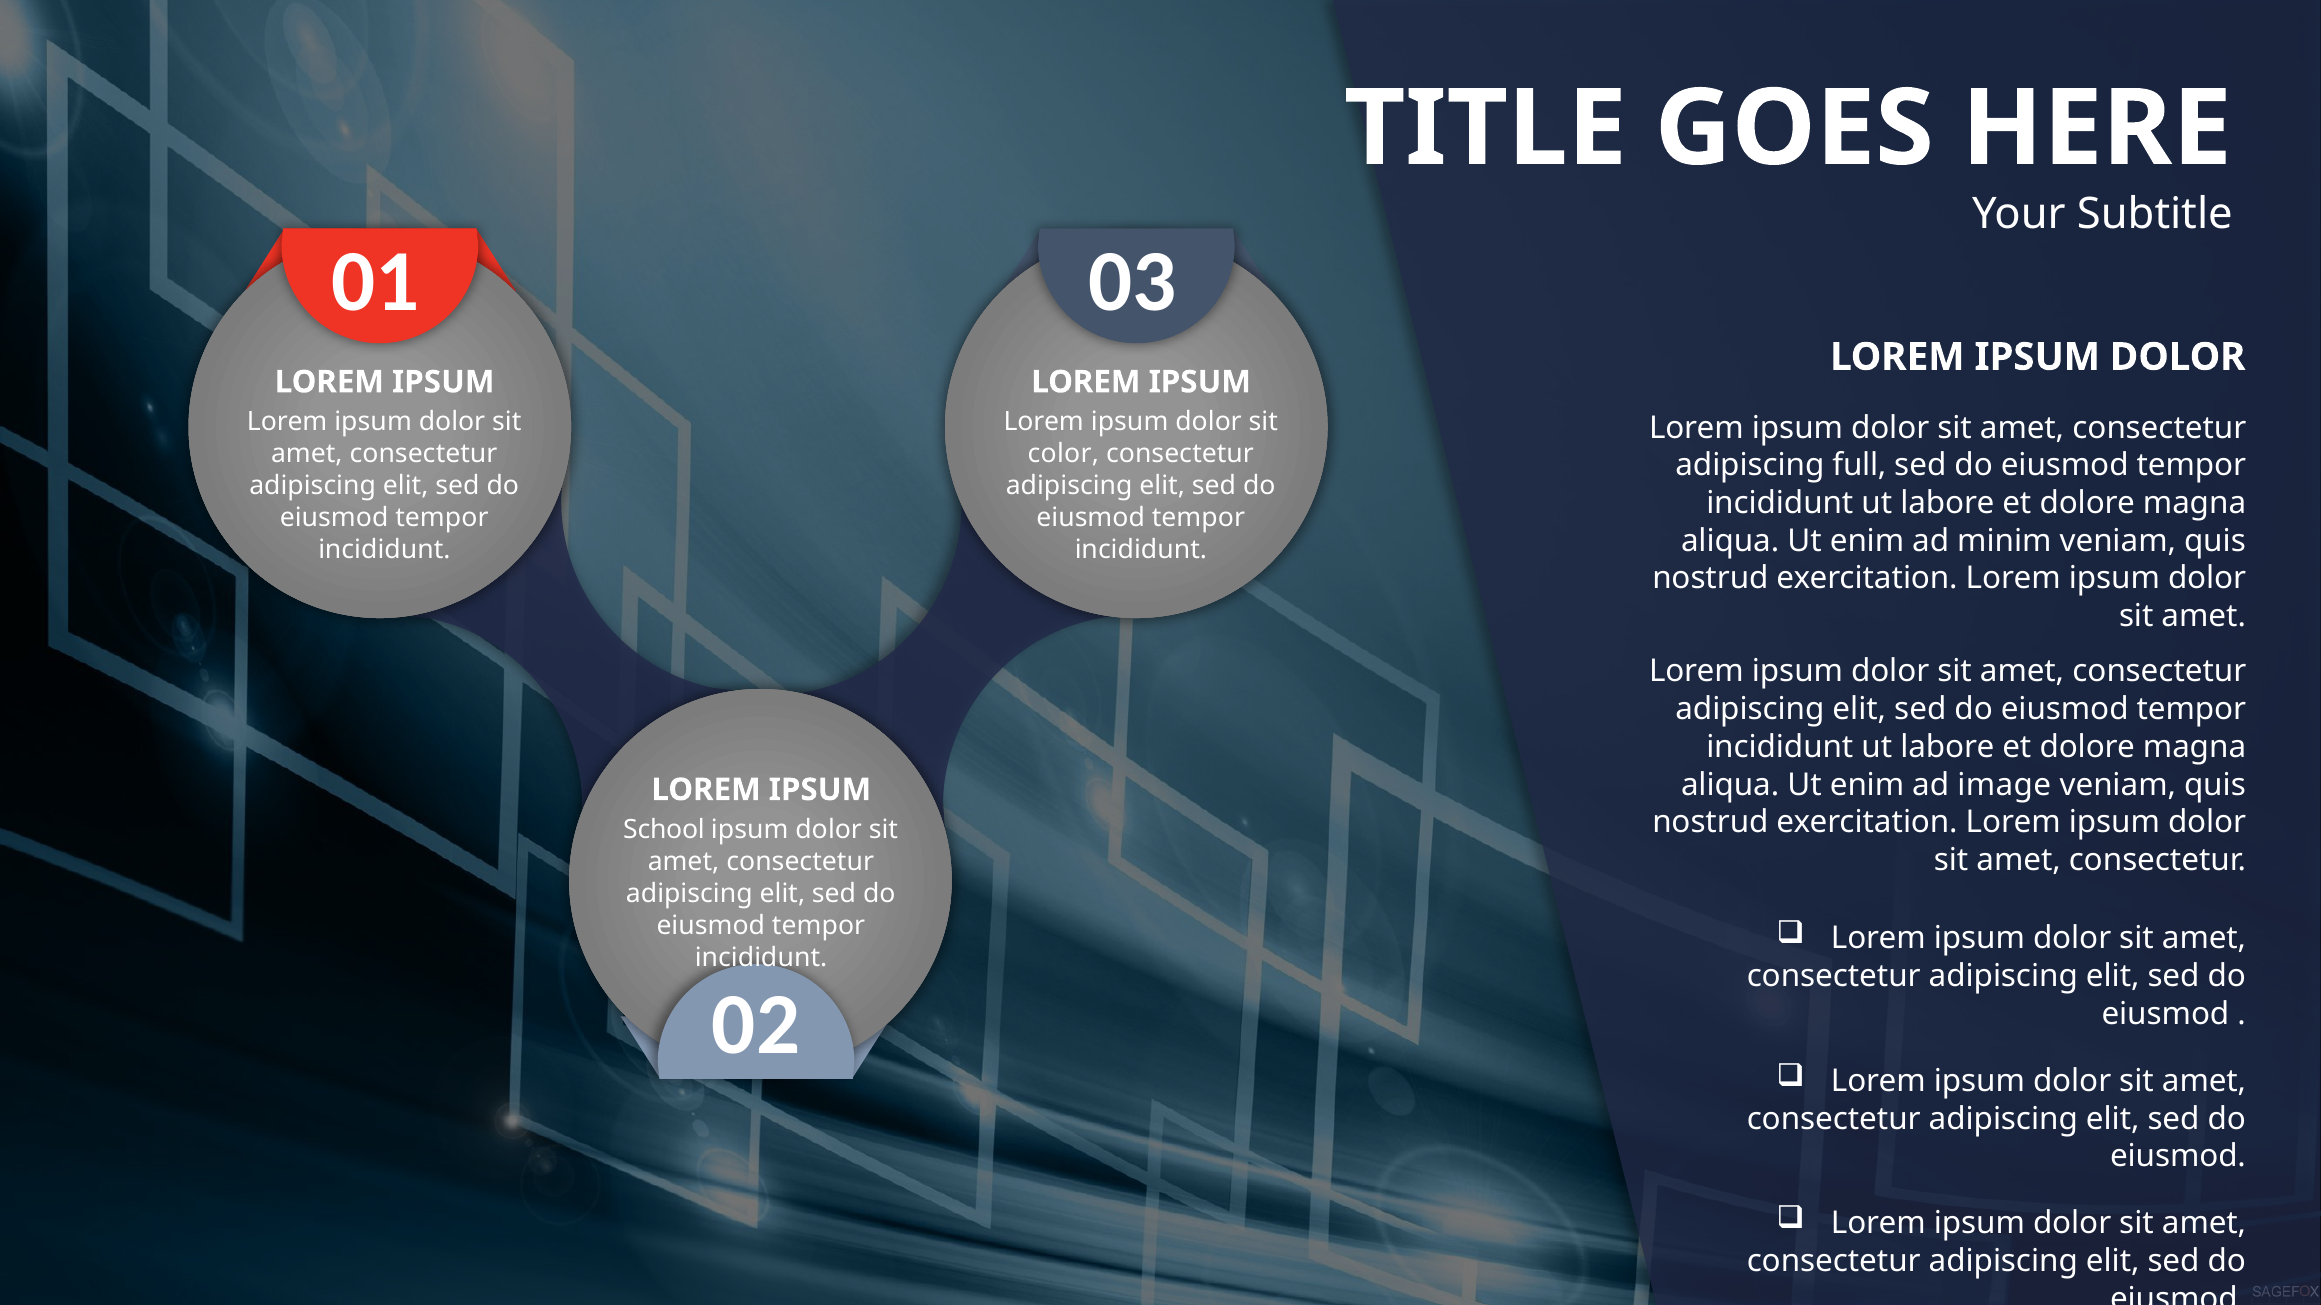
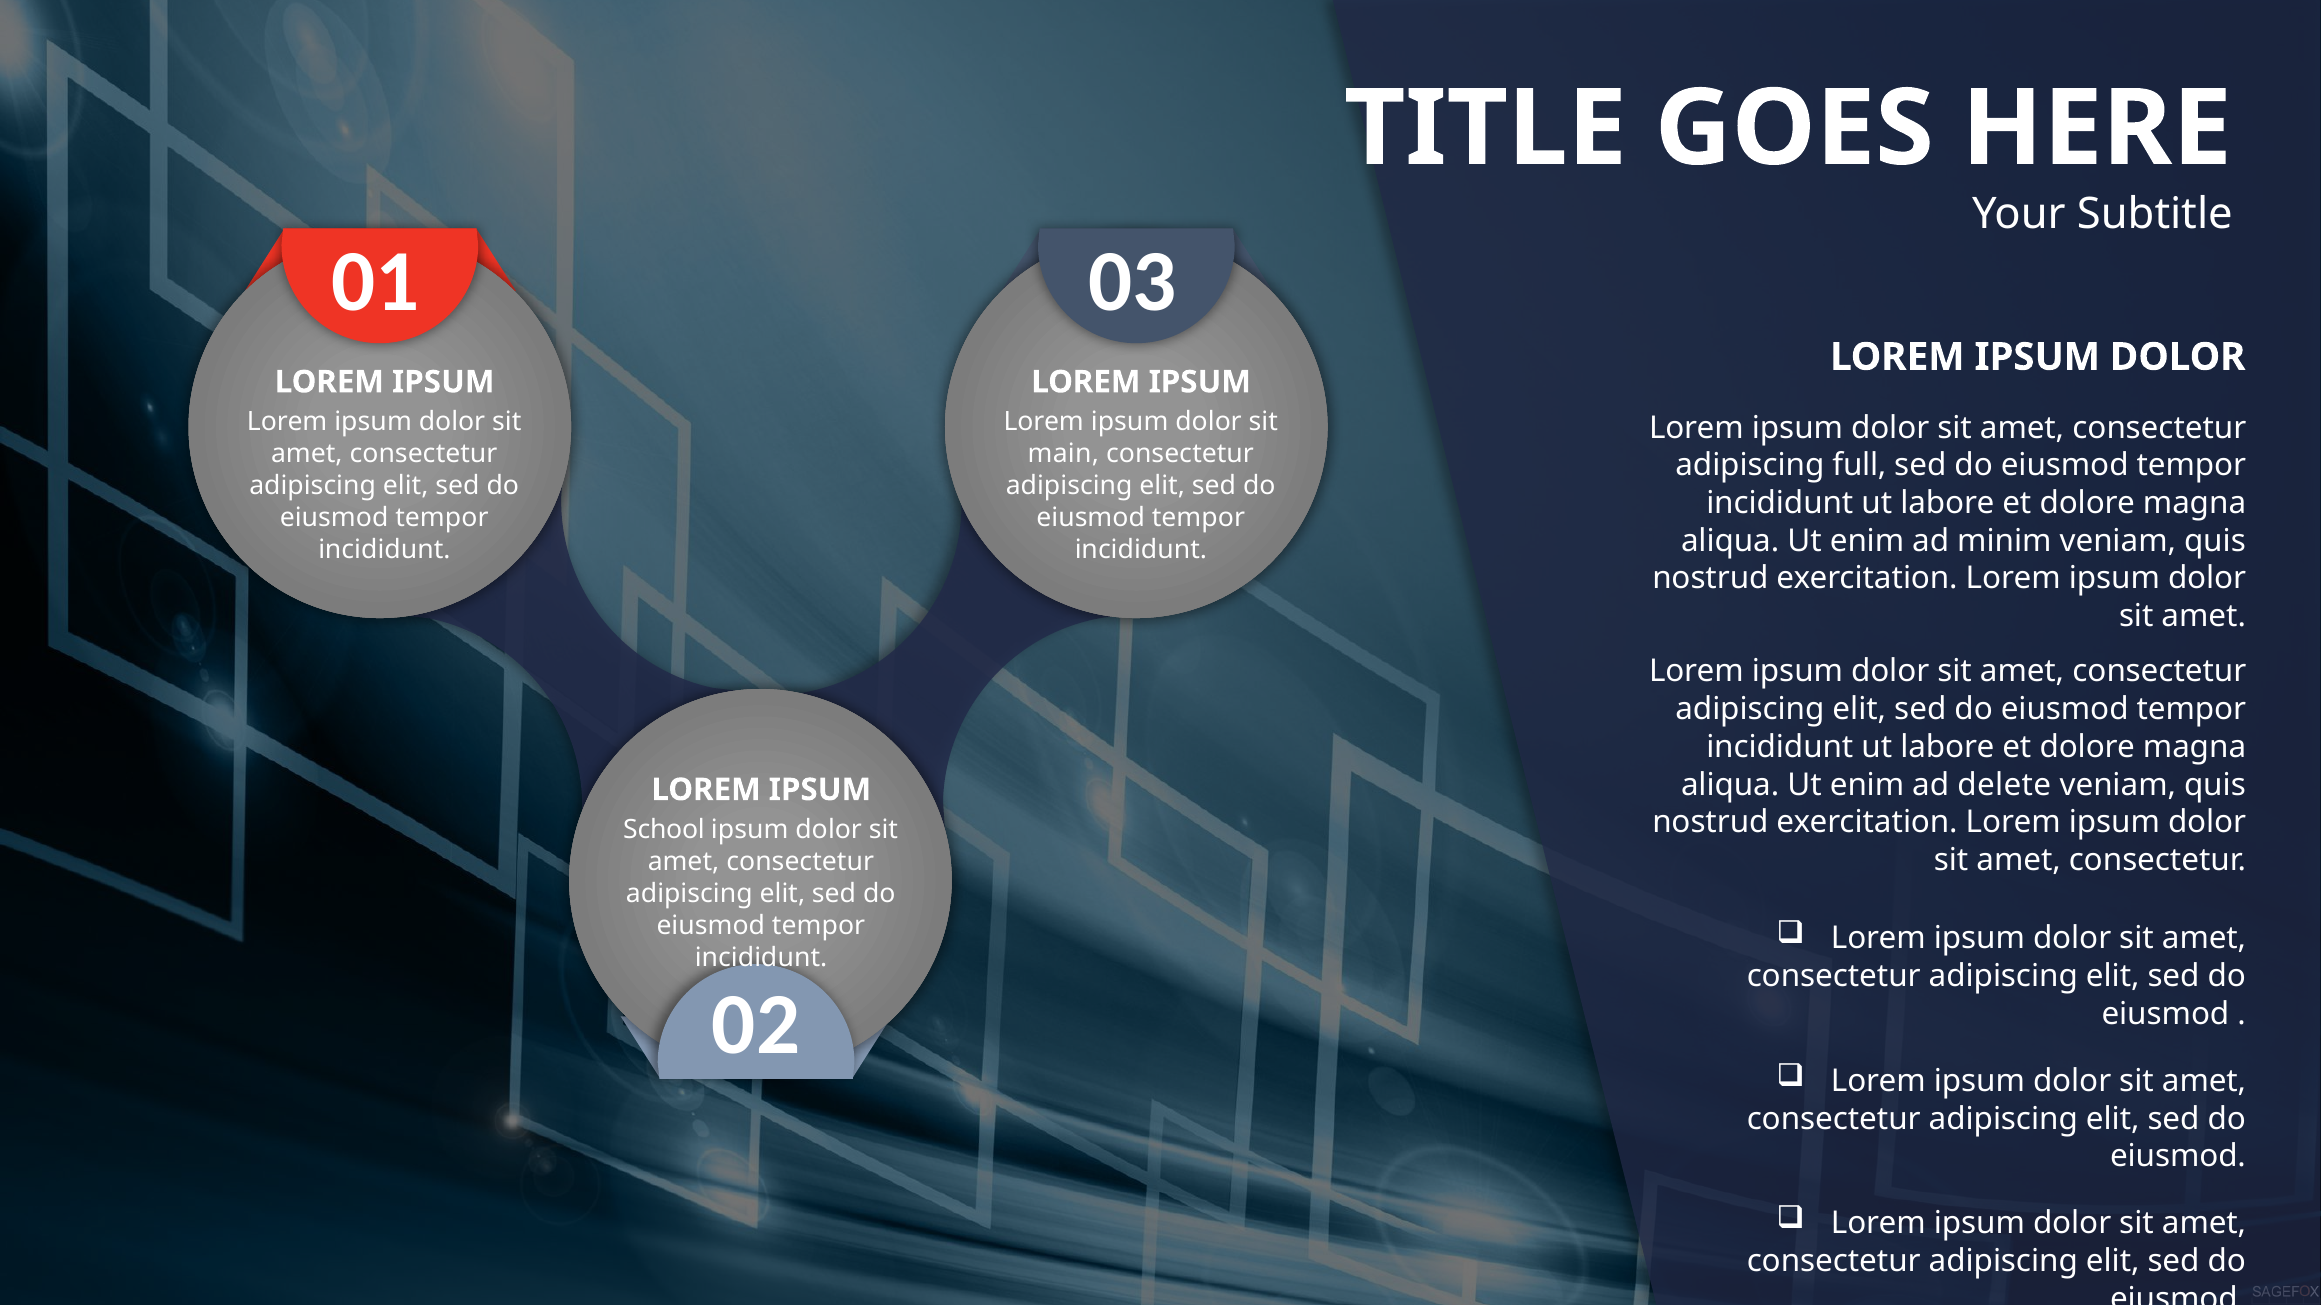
color: color -> main
image: image -> delete
